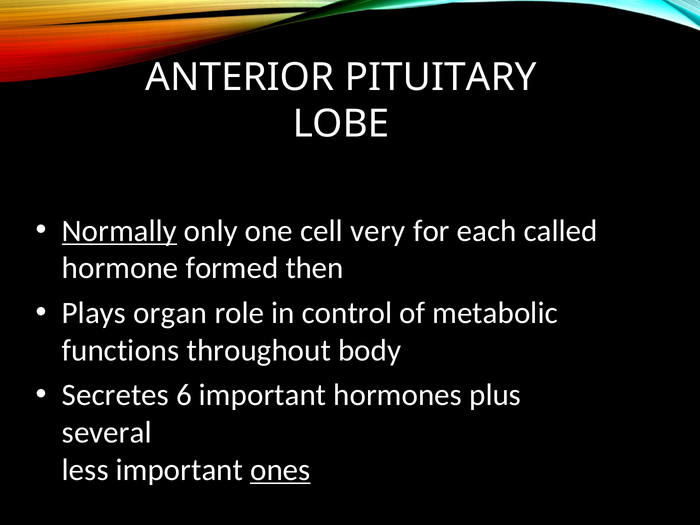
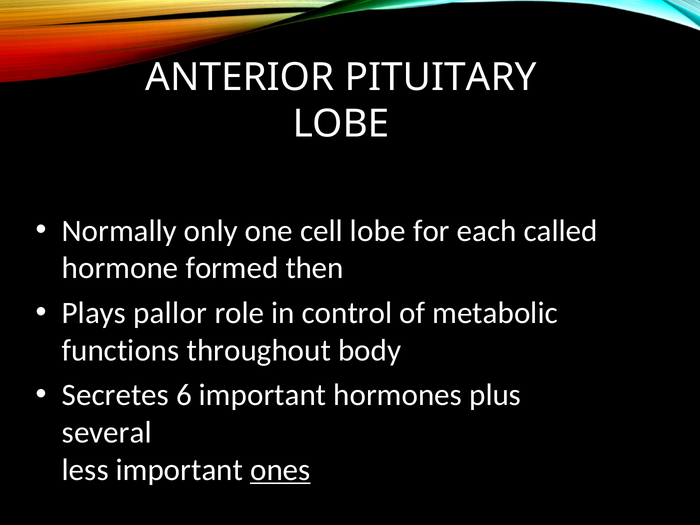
Normally underline: present -> none
cell very: very -> lobe
organ: organ -> pallor
